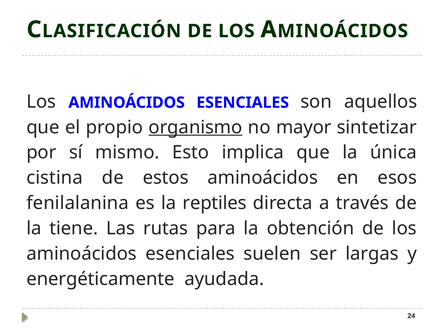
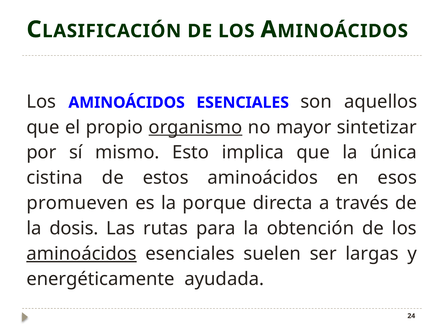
fenilalanina: fenilalanina -> promueven
reptiles: reptiles -> porque
tiene: tiene -> dosis
aminoácidos at (82, 254) underline: none -> present
